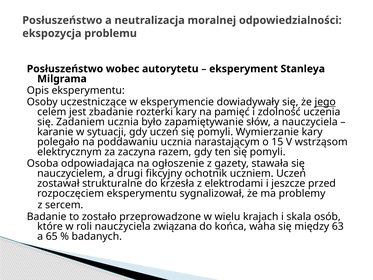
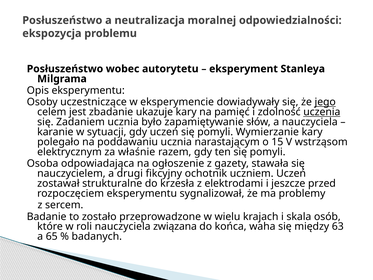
rozterki: rozterki -> ukazuje
uczenia underline: none -> present
zaczyna: zaczyna -> właśnie
